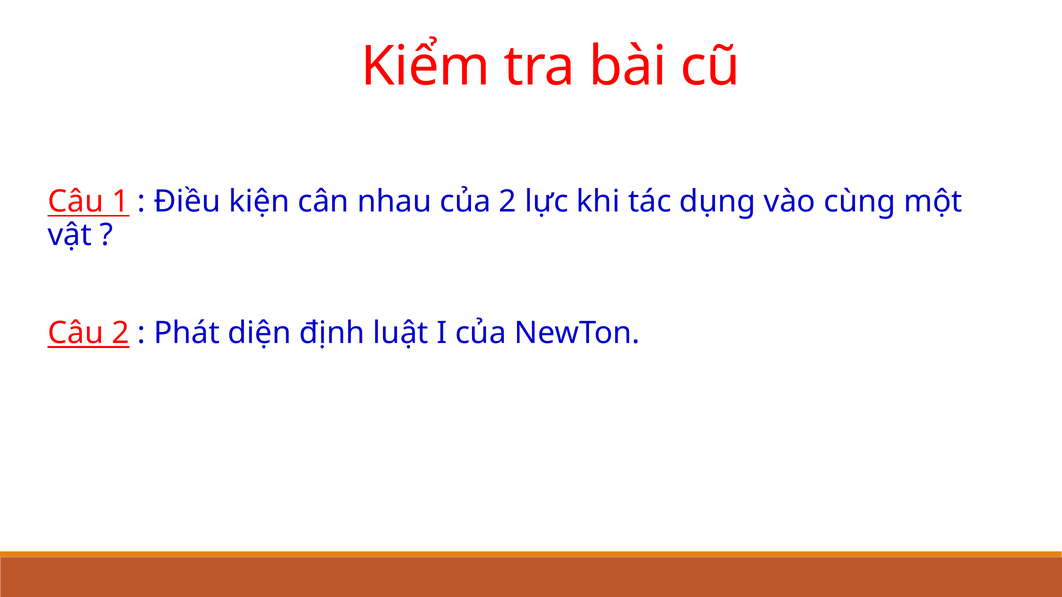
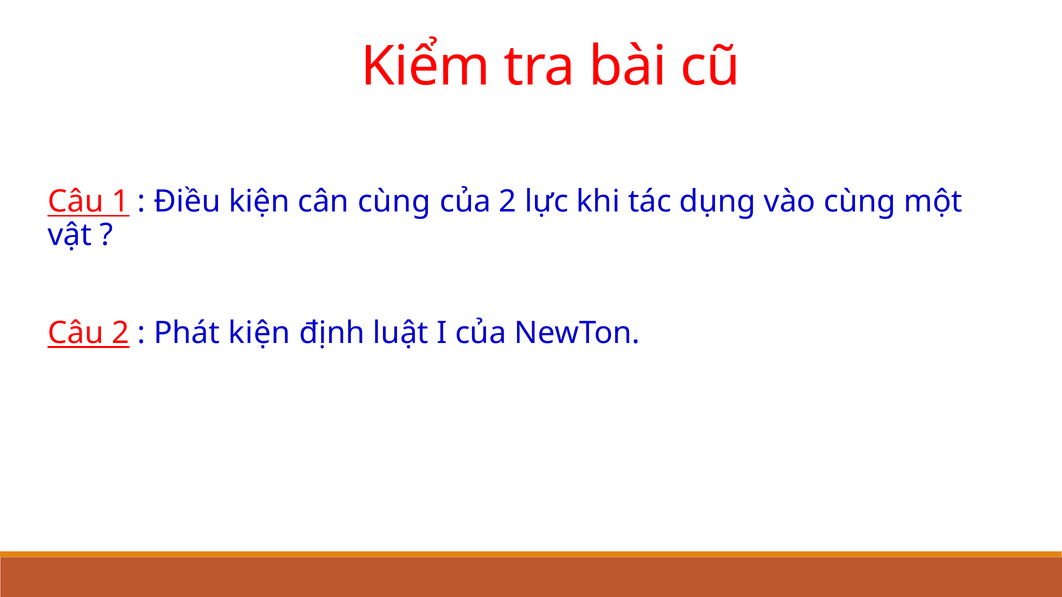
cân nhau: nhau -> cùng
Phát diện: diện -> kiện
